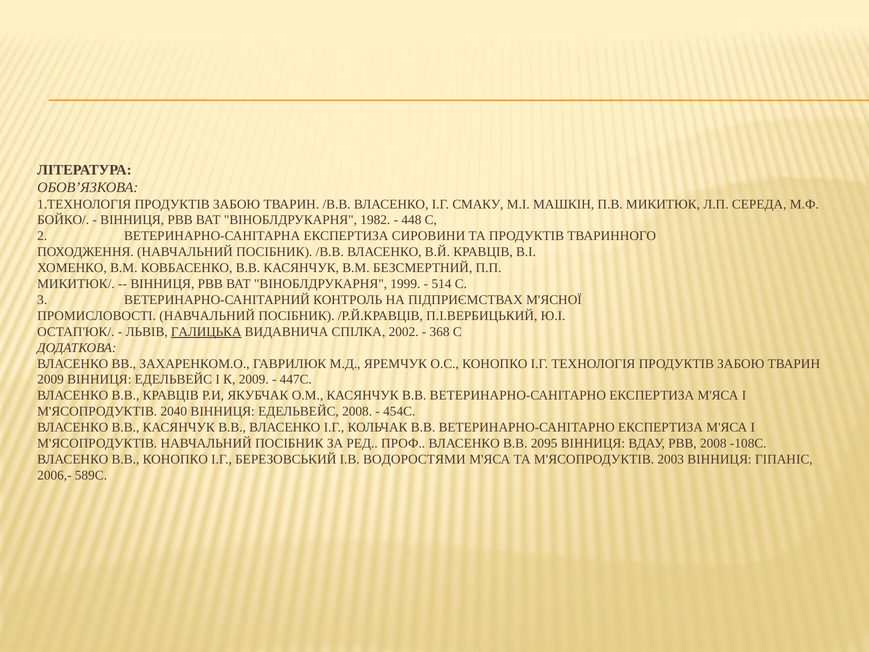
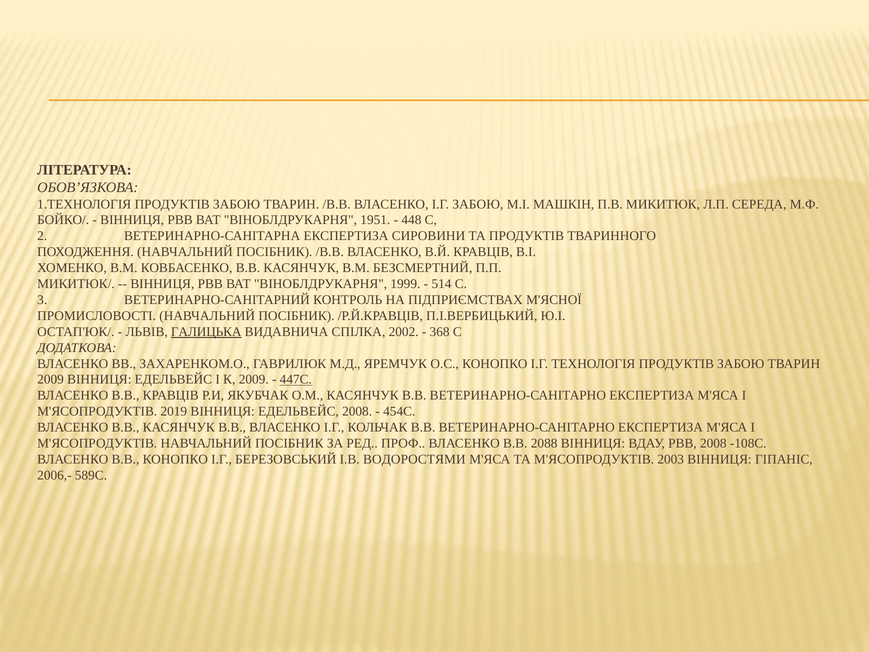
І.Г СМАКУ: СМАКУ -> ЗАБОЮ
1982: 1982 -> 1951
447С underline: none -> present
2040: 2040 -> 2019
2095: 2095 -> 2088
